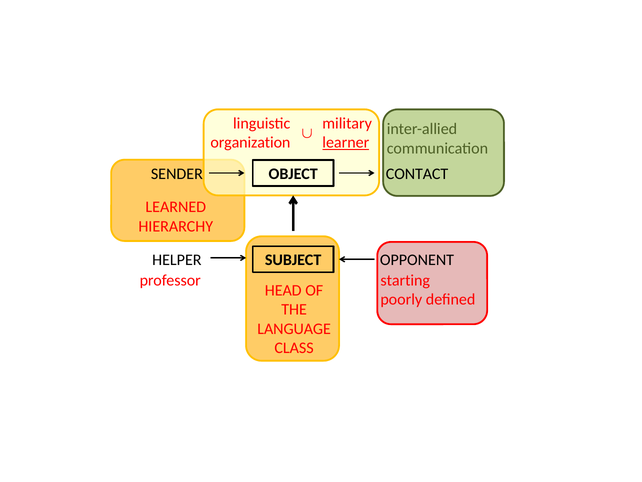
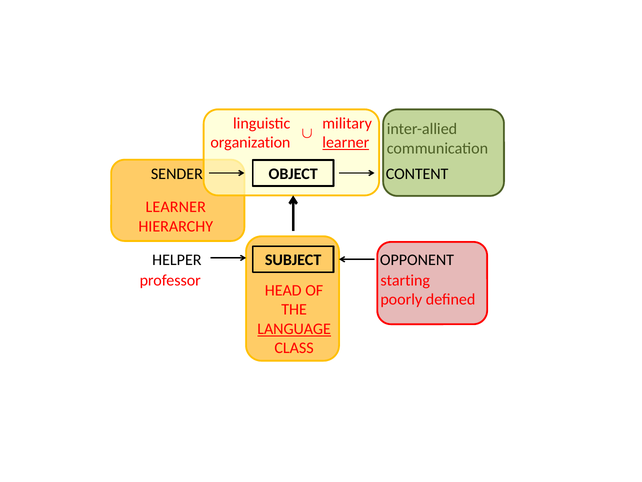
CONTACT: CONTACT -> CONTENT
LEARNED at (176, 207): LEARNED -> LEARNER
LANGUAGE underline: none -> present
